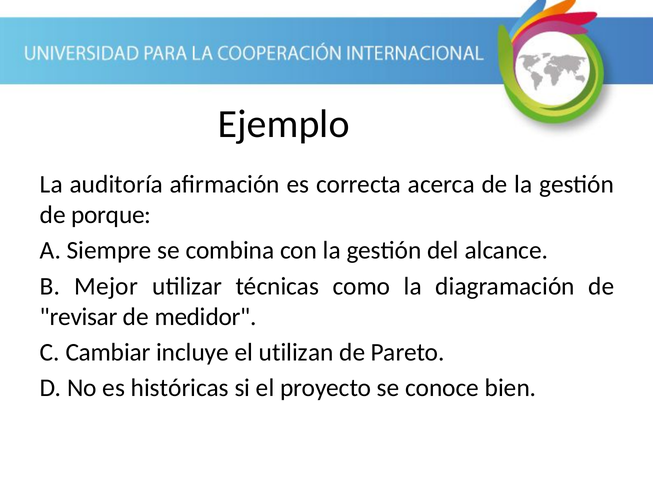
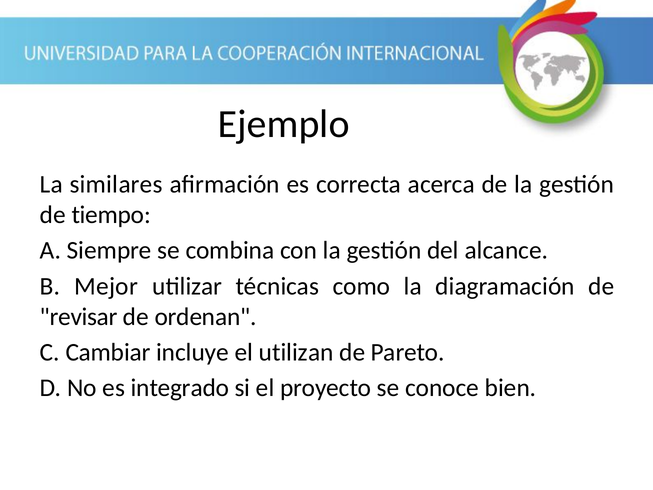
auditoría: auditoría -> similares
porque: porque -> tiempo
medidor: medidor -> ordenan
históricas: históricas -> integrado
